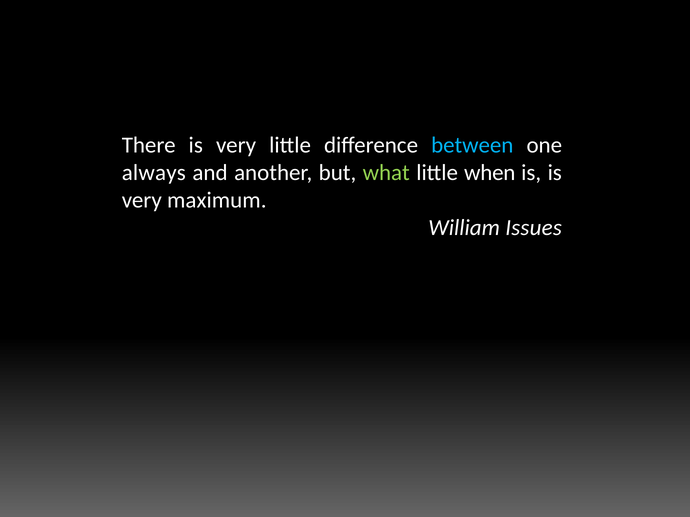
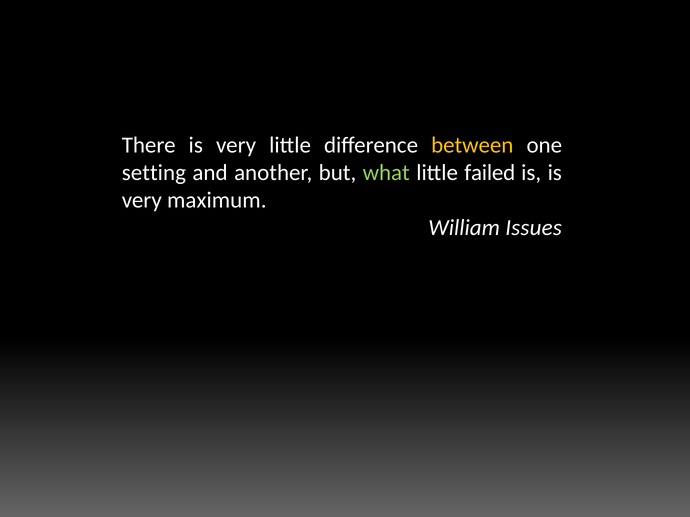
between colour: light blue -> yellow
always: always -> setting
when: when -> failed
